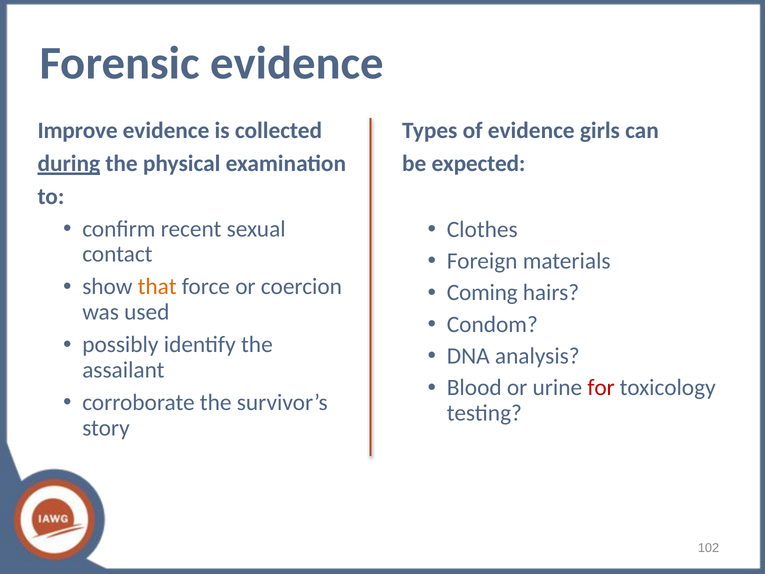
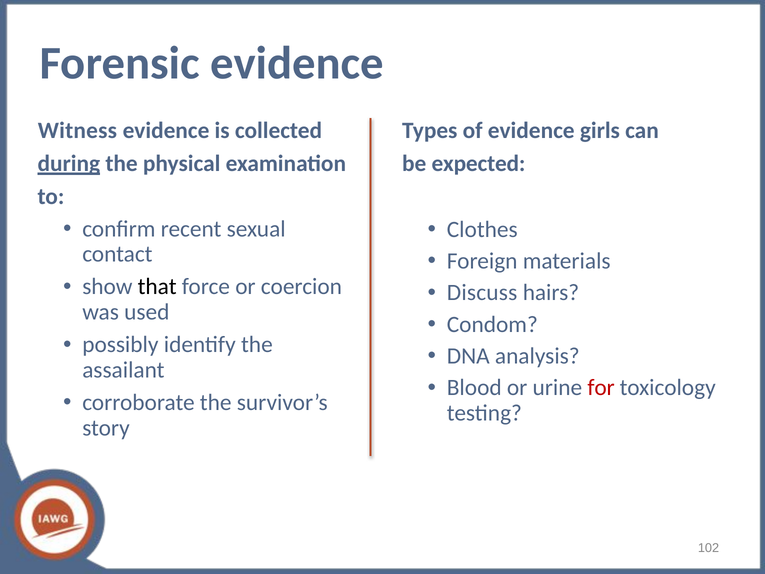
Improve: Improve -> Witness
that colour: orange -> black
Coming: Coming -> Discuss
